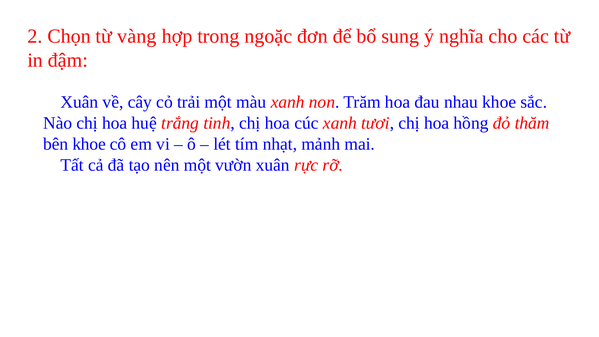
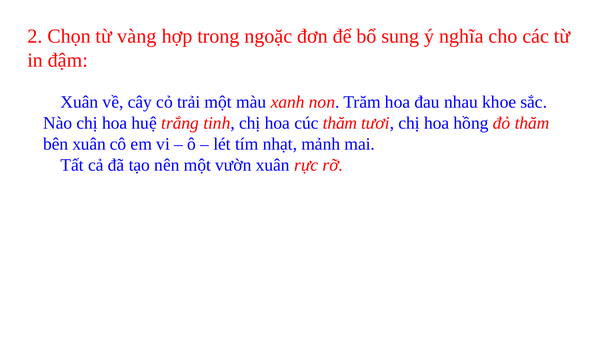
cúc xanh: xanh -> thăm
bên khoe: khoe -> xuân
